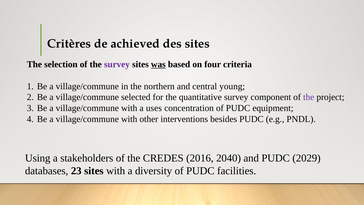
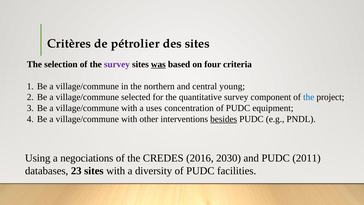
achieved: achieved -> pétrolier
the at (309, 97) colour: purple -> blue
besides underline: none -> present
stakeholders: stakeholders -> negociations
2040: 2040 -> 2030
2029: 2029 -> 2011
